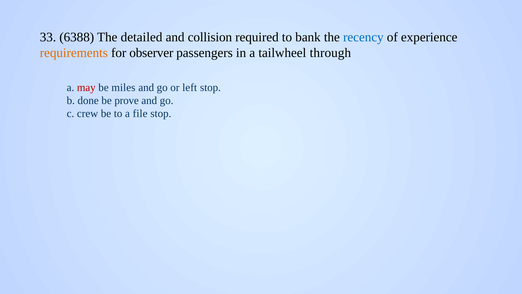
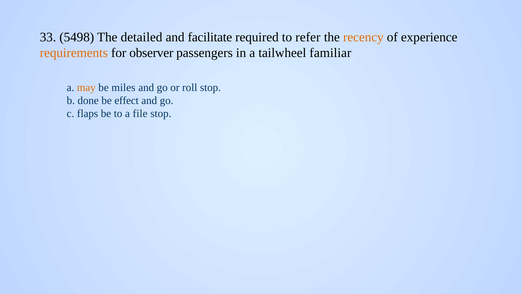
6388: 6388 -> 5498
collision: collision -> facilitate
bank: bank -> refer
recency colour: blue -> orange
through: through -> familiar
may colour: red -> orange
left: left -> roll
prove: prove -> effect
crew: crew -> flaps
